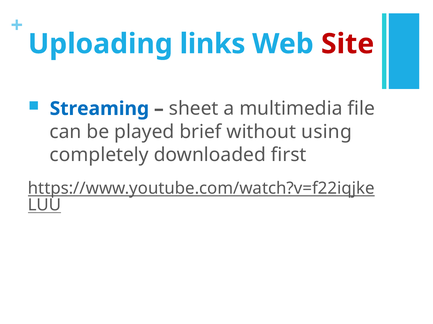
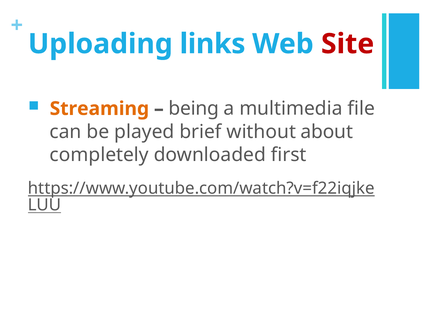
Streaming colour: blue -> orange
sheet: sheet -> being
using: using -> about
